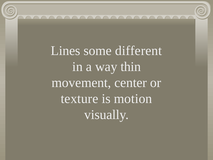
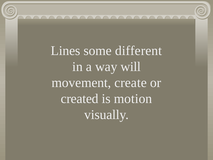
thin: thin -> will
center: center -> create
texture: texture -> created
